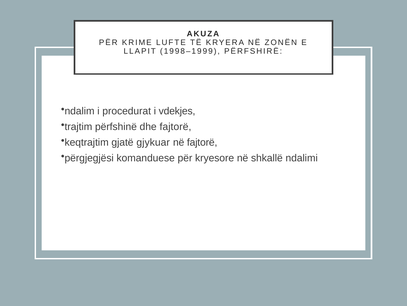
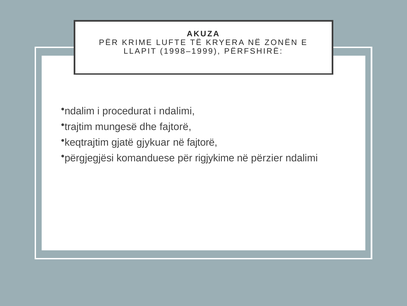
i vdekjes: vdekjes -> ndalimi
përfshinë: përfshinë -> mungesë
kryesore: kryesore -> rigjykime
shkallë: shkallë -> përzier
